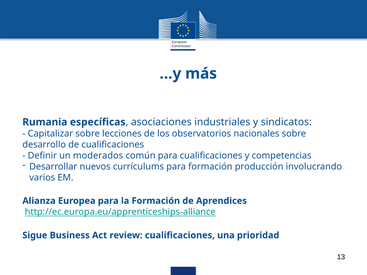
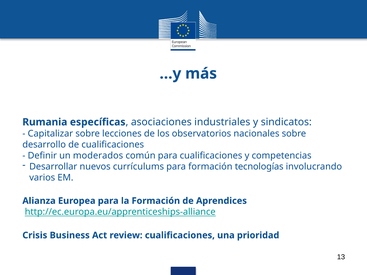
producción: producción -> tecnologías
Sigue: Sigue -> Crisis
